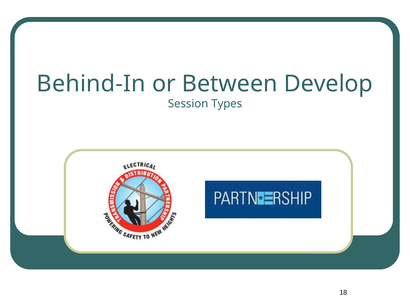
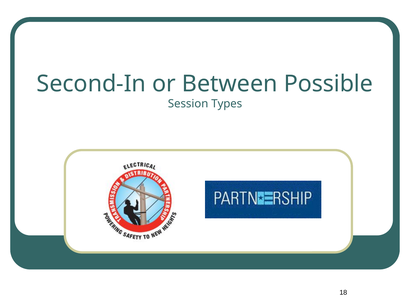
Behind-In: Behind-In -> Second-In
Develop: Develop -> Possible
